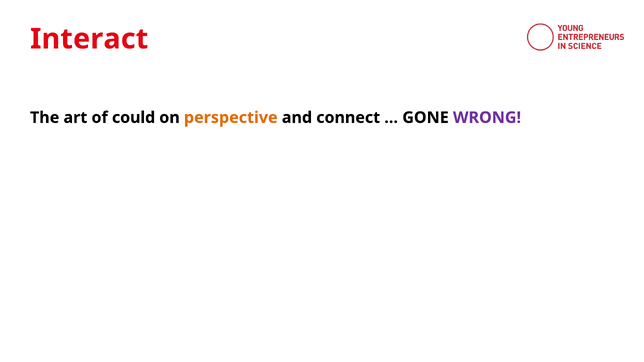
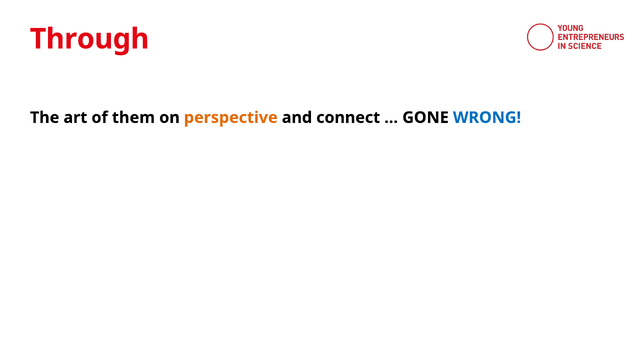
Interact: Interact -> Through
could: could -> them
WRONG colour: purple -> blue
